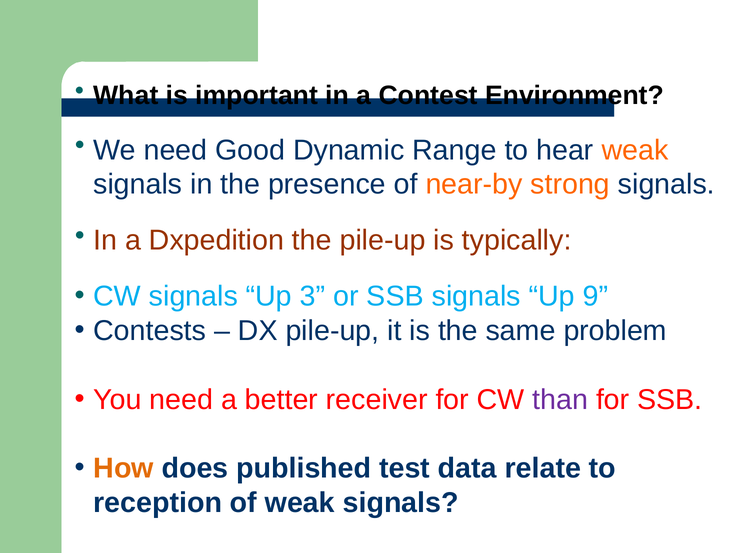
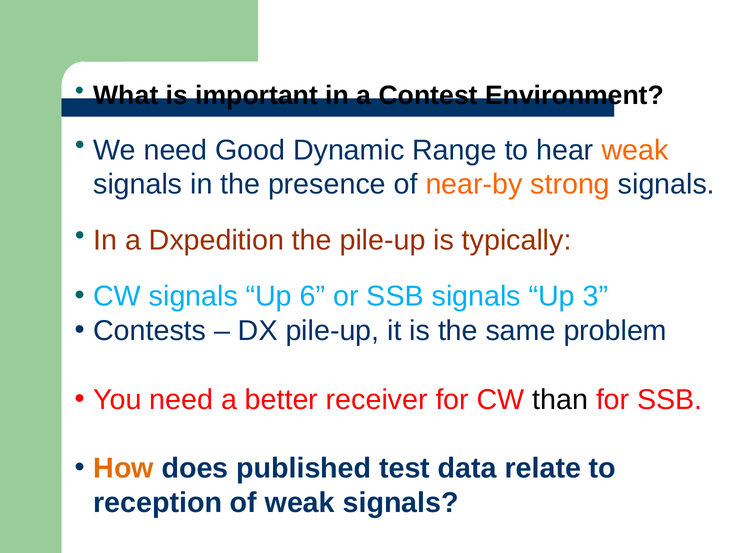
3: 3 -> 6
9: 9 -> 3
than colour: purple -> black
